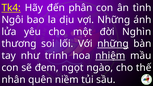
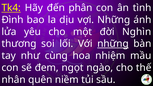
Ngôi: Ngôi -> Đình
trinh: trinh -> cùng
nhiệm underline: present -> none
